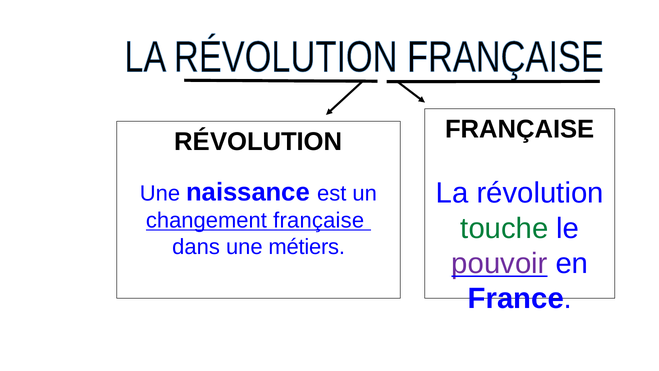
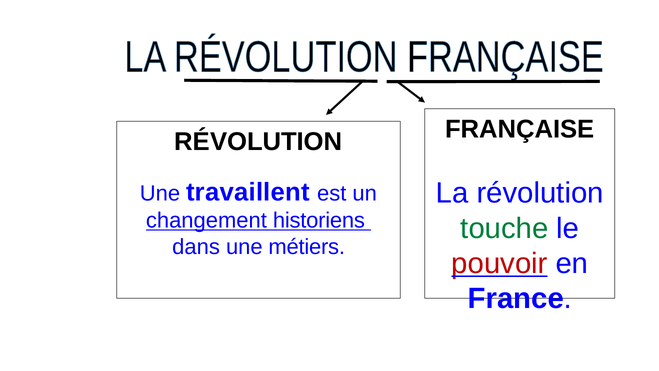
naissance: naissance -> travaillent
changement française: française -> historiens
pouvoir colour: purple -> red
